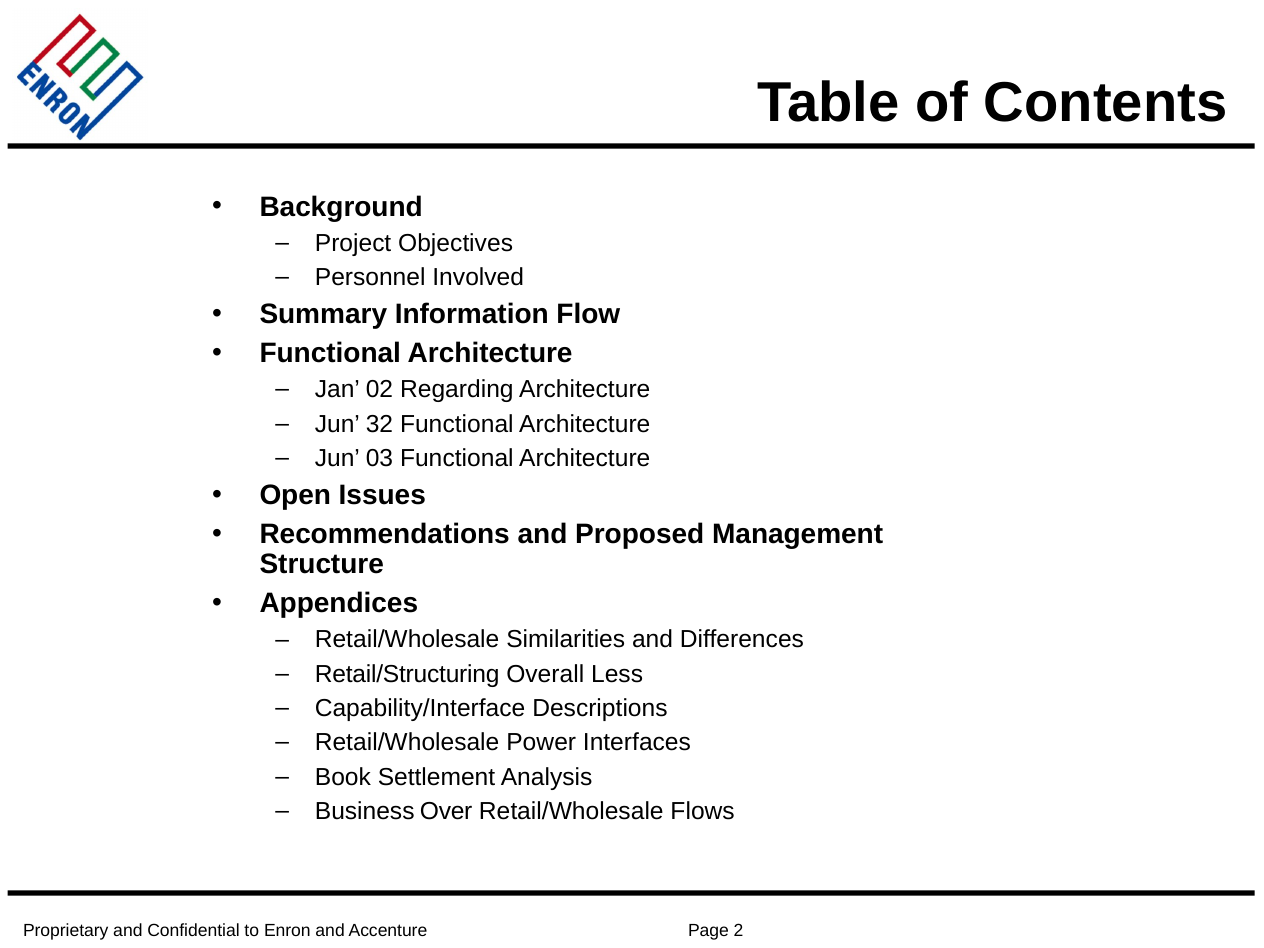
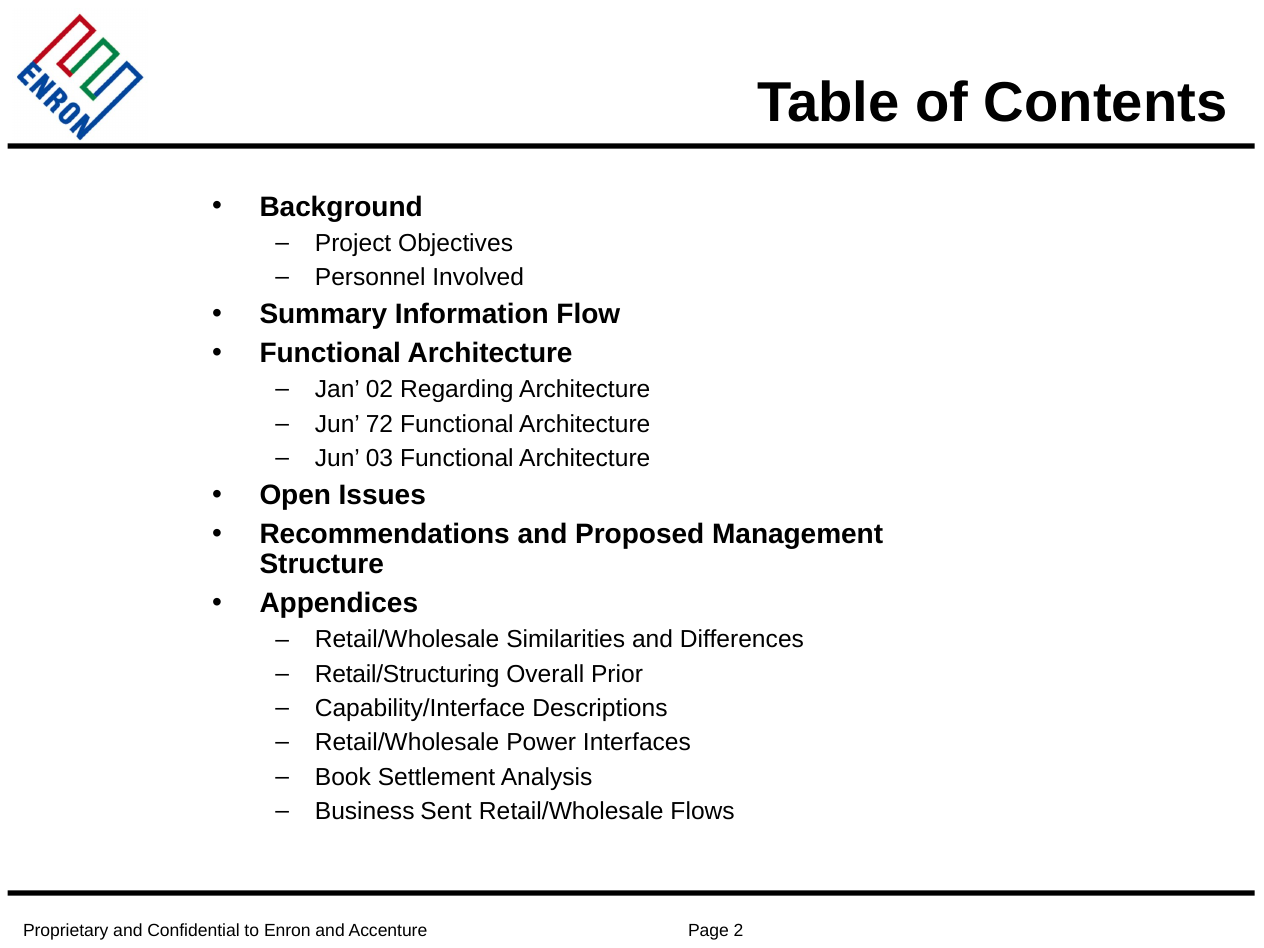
32: 32 -> 72
Less: Less -> Prior
Over: Over -> Sent
